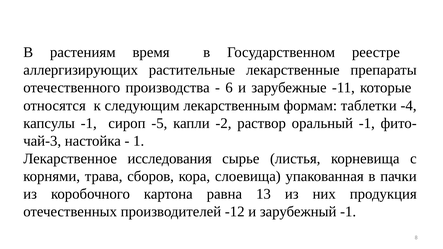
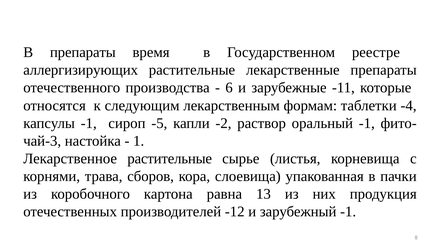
В растениям: растениям -> препараты
Лекарственное исследования: исследования -> растительные
